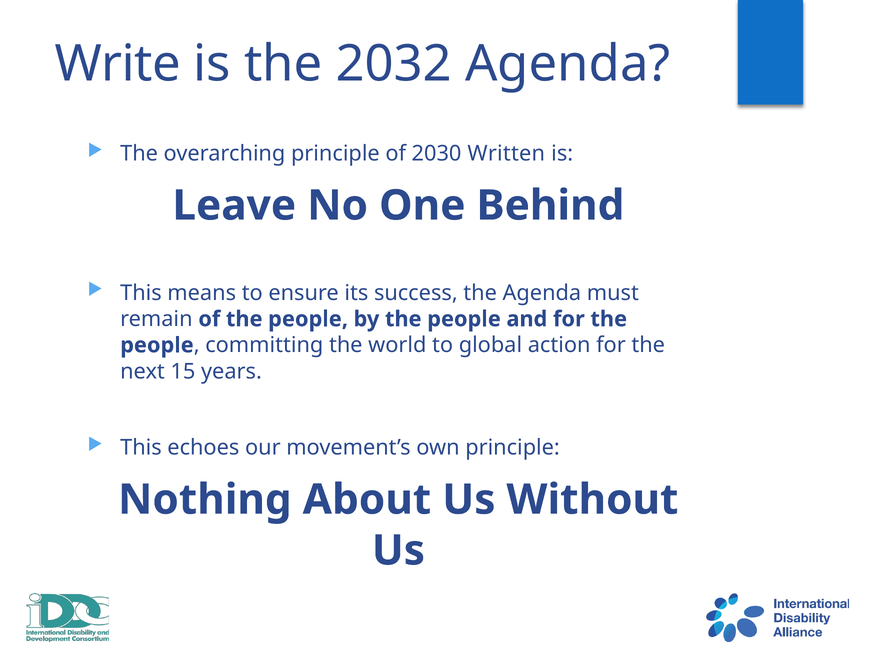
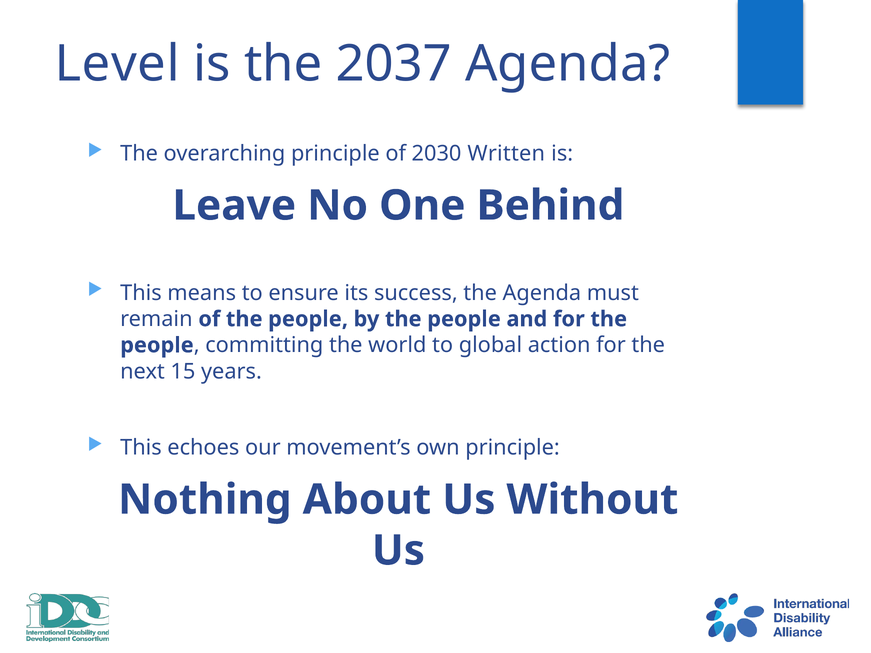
Write: Write -> Level
2032: 2032 -> 2037
